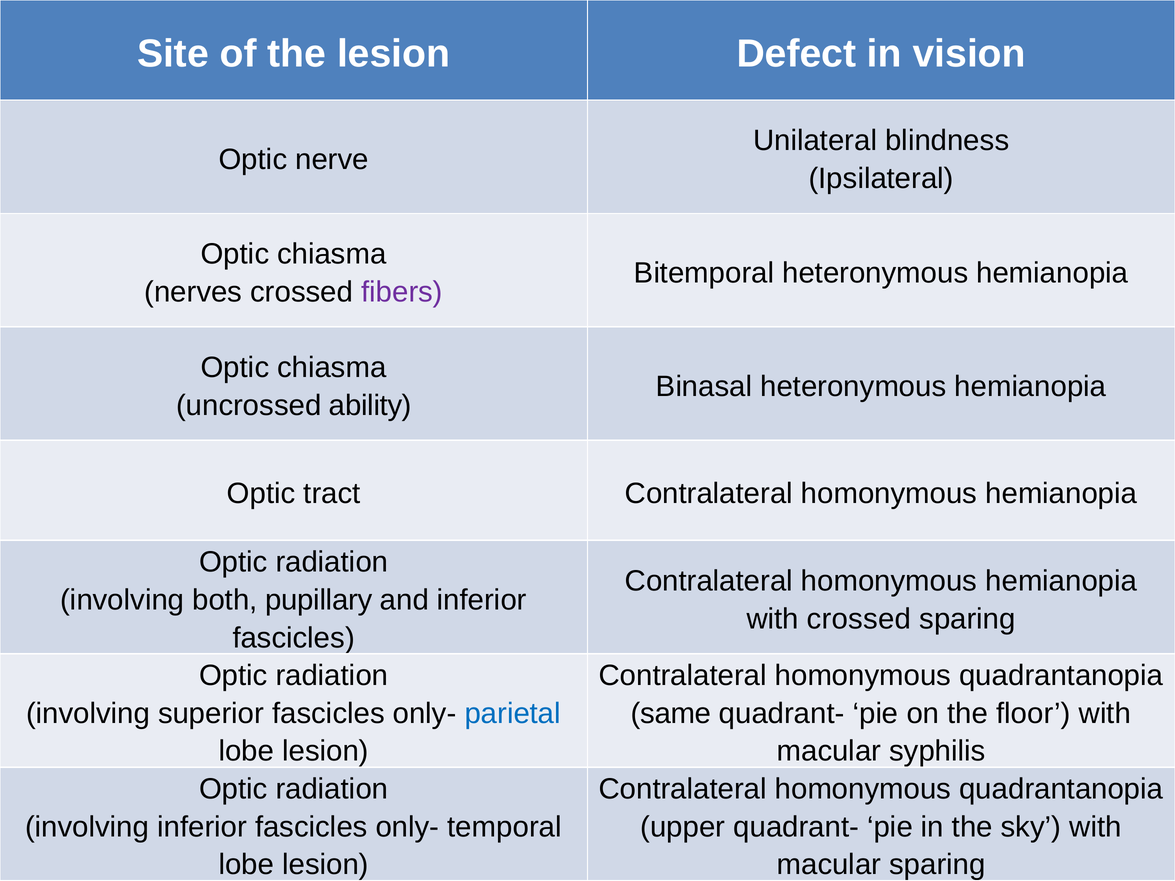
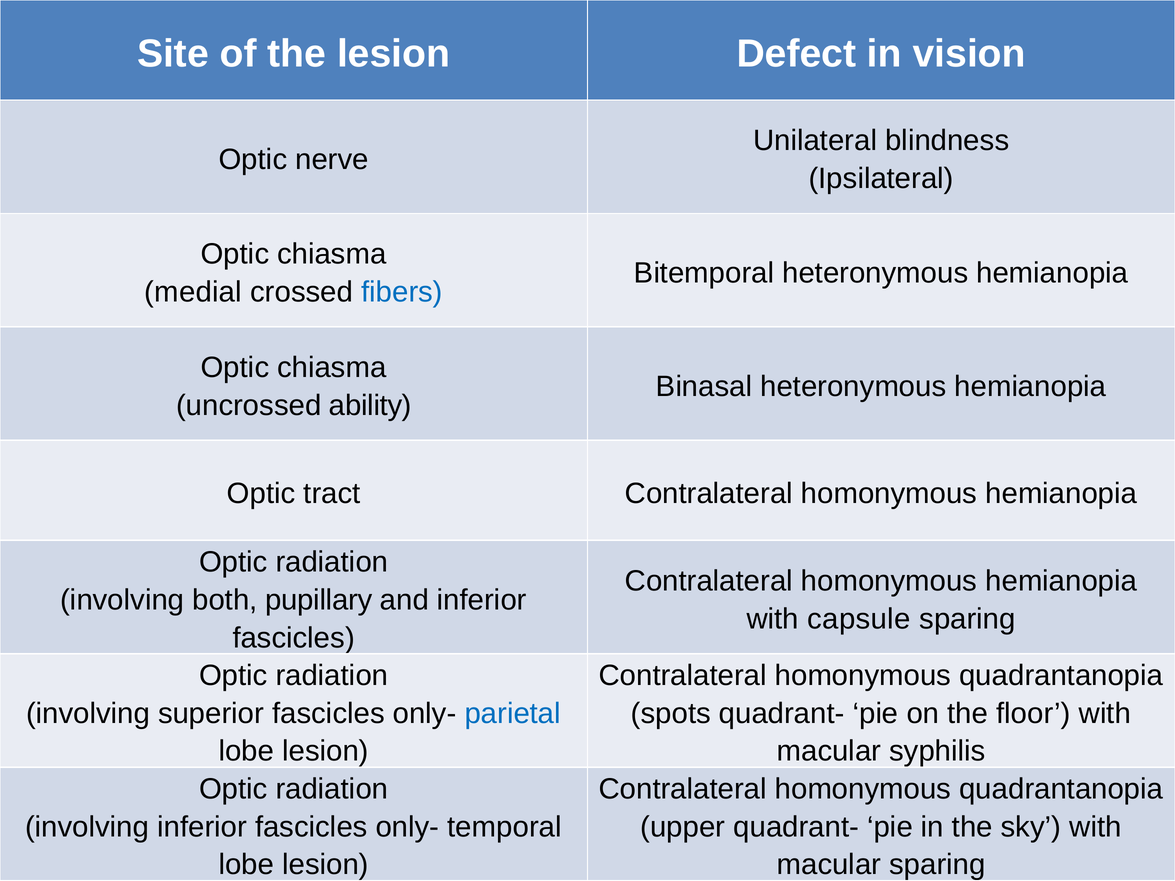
nerves: nerves -> medial
fibers colour: purple -> blue
with crossed: crossed -> capsule
same: same -> spots
